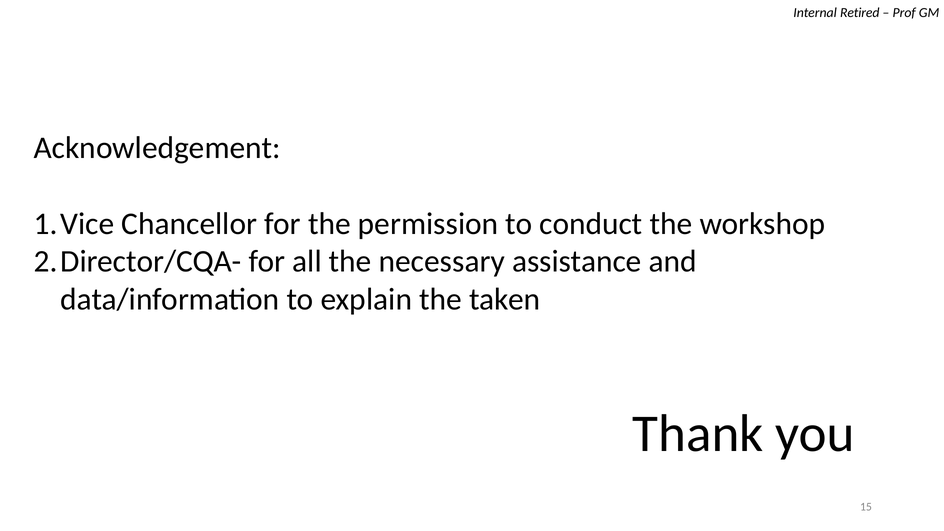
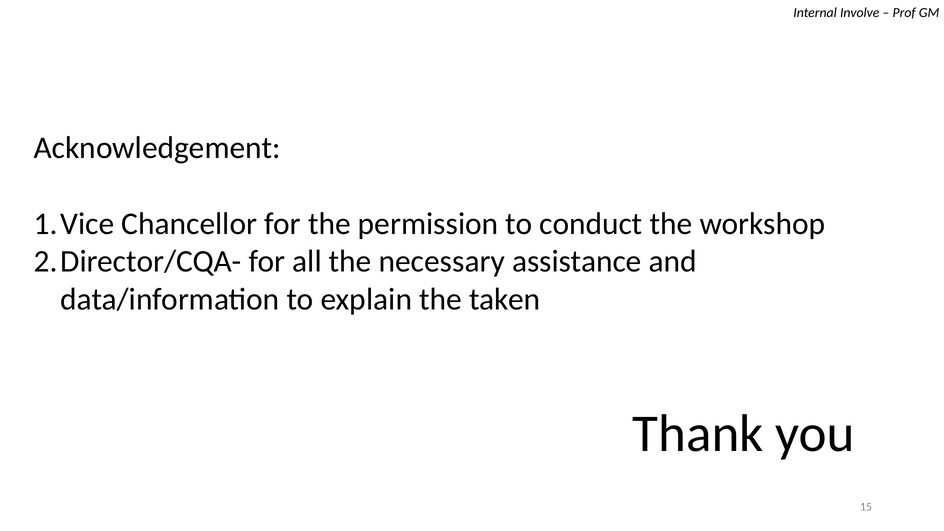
Retired: Retired -> Involve
